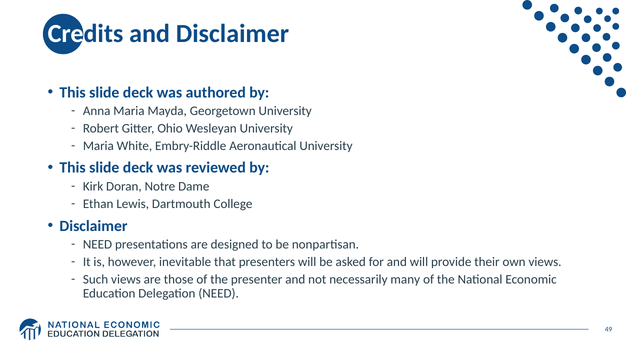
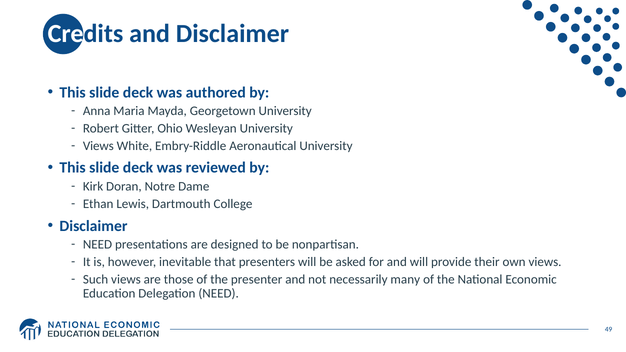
Maria at (98, 146): Maria -> Views
